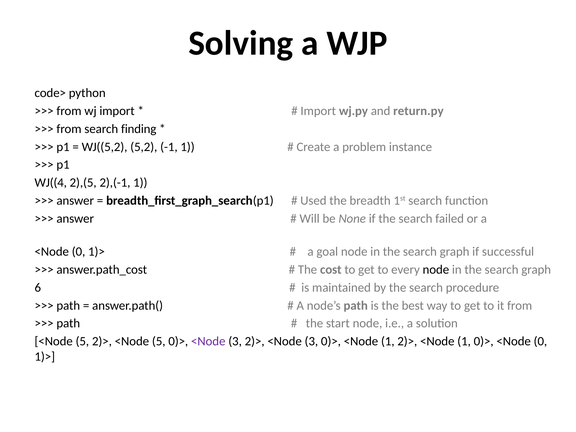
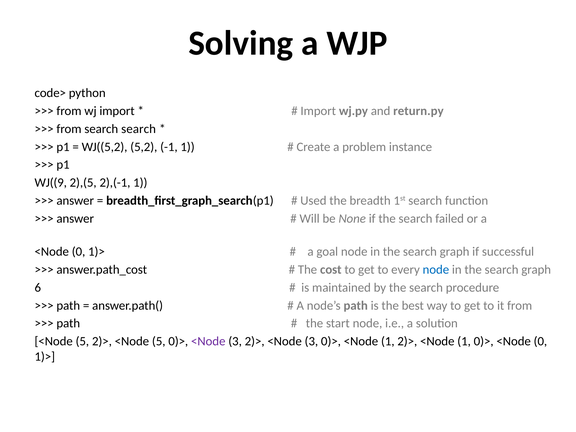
search finding: finding -> search
WJ((4: WJ((4 -> WJ((9
node at (436, 270) colour: black -> blue
